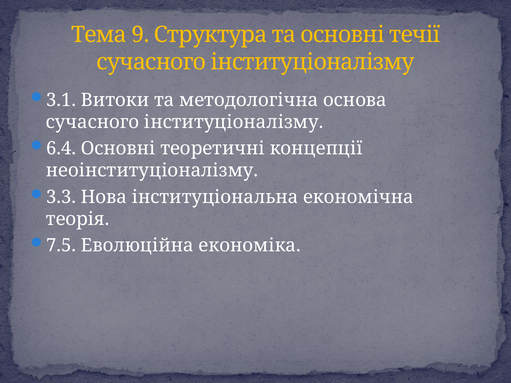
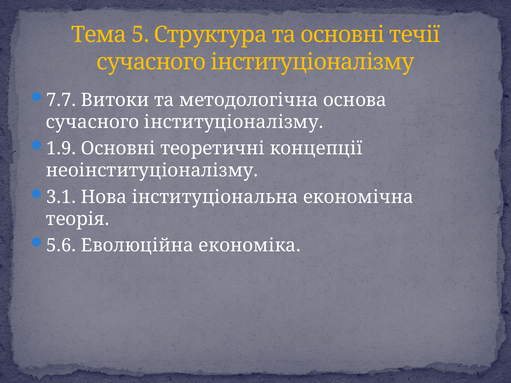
9: 9 -> 5
3.1: 3.1 -> 7.7
6.4: 6.4 -> 1.9
3.3: 3.3 -> 3.1
7.5: 7.5 -> 5.6
